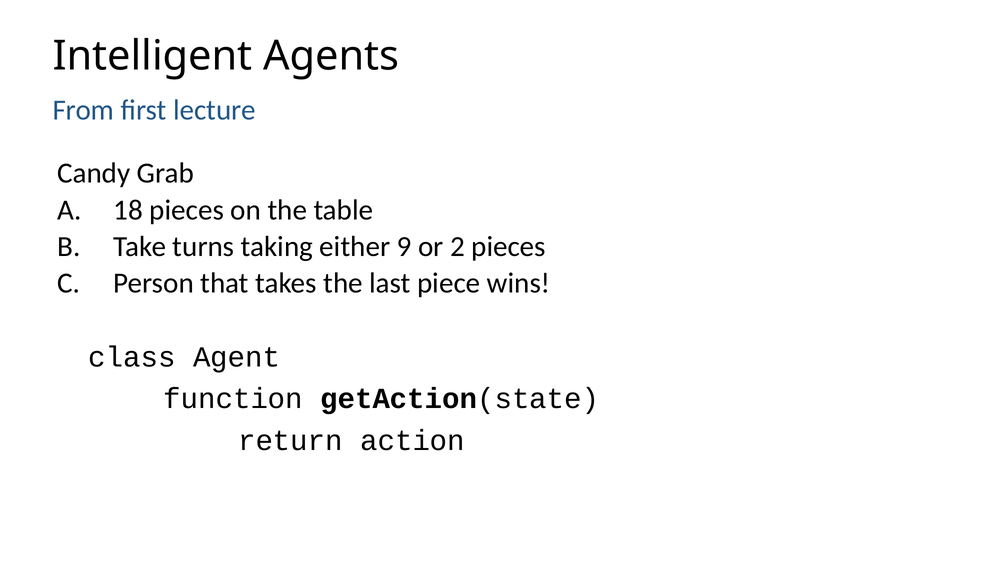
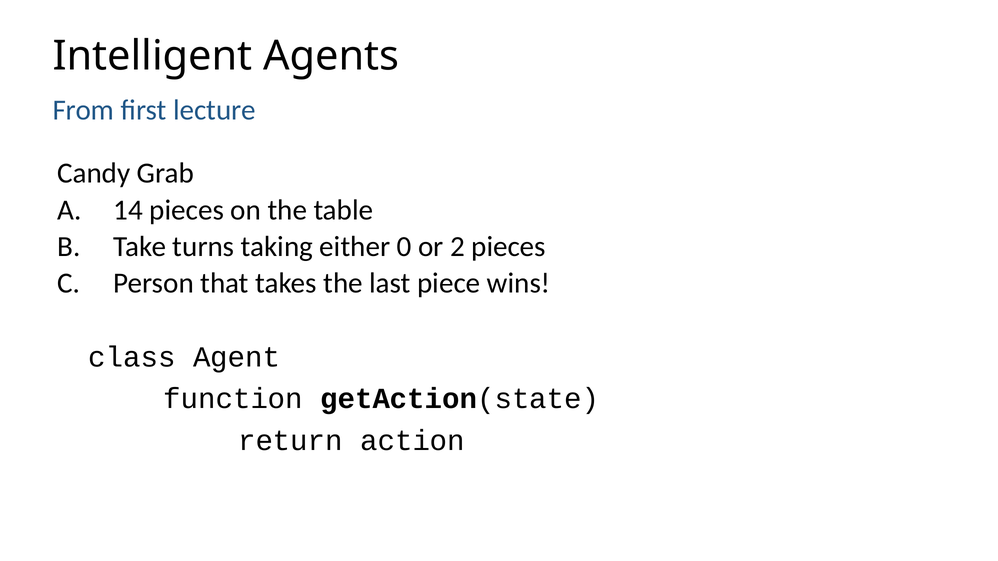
18: 18 -> 14
9: 9 -> 0
